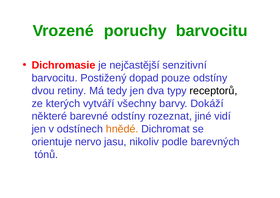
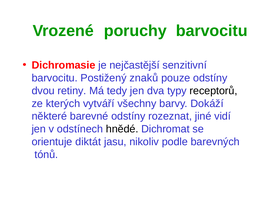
dopad: dopad -> znaků
hnědé colour: orange -> black
nervo: nervo -> diktát
